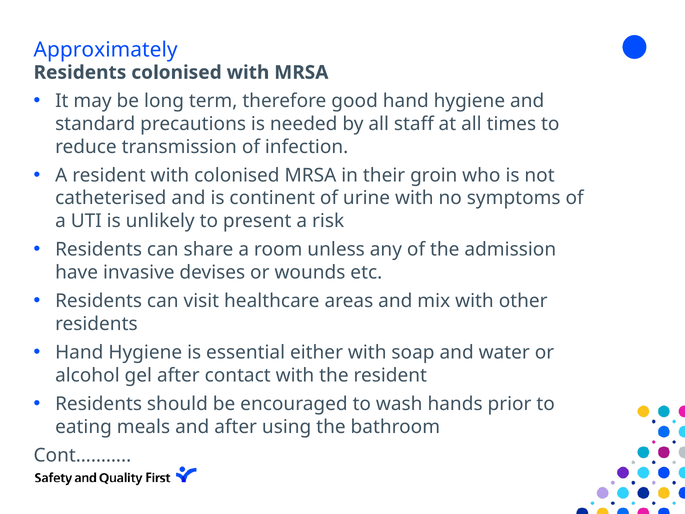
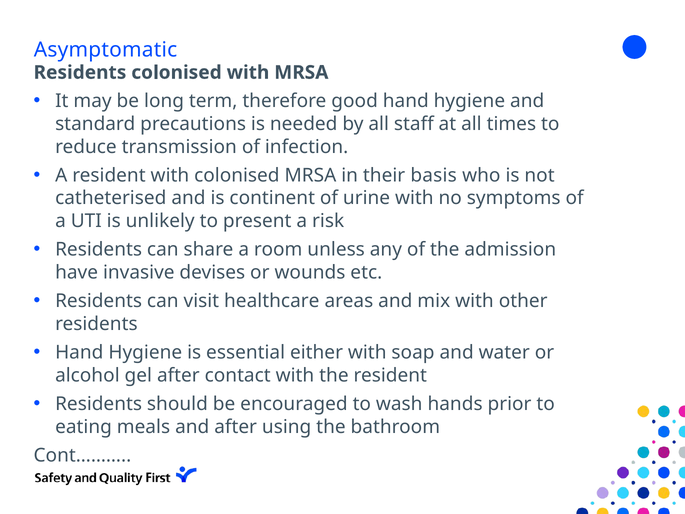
Approximately: Approximately -> Asymptomatic
groin: groin -> basis
